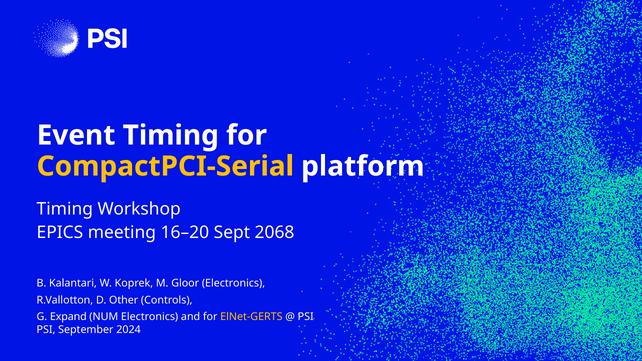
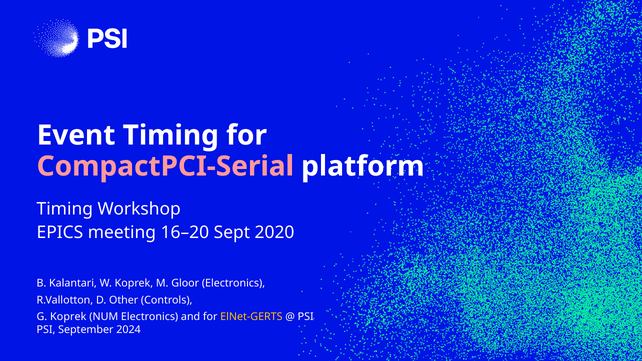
CompactPCI-Serial colour: yellow -> pink
2068: 2068 -> 2020
G Expand: Expand -> Koprek
